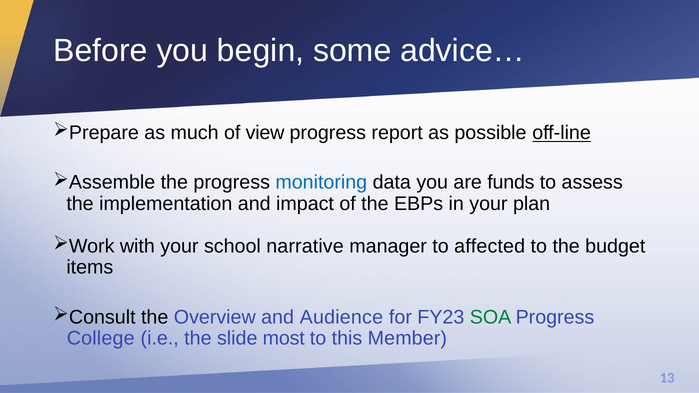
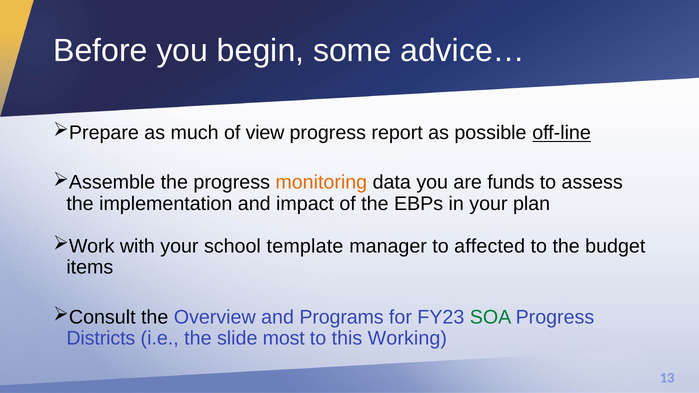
monitoring colour: blue -> orange
narrative: narrative -> template
Audience: Audience -> Programs
College: College -> Districts
Member: Member -> Working
